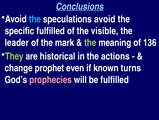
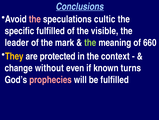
the at (35, 19) colour: light blue -> pink
speculations avoid: avoid -> cultic
136: 136 -> 660
They colour: light green -> yellow
historical: historical -> protected
actions: actions -> context
prophet: prophet -> without
